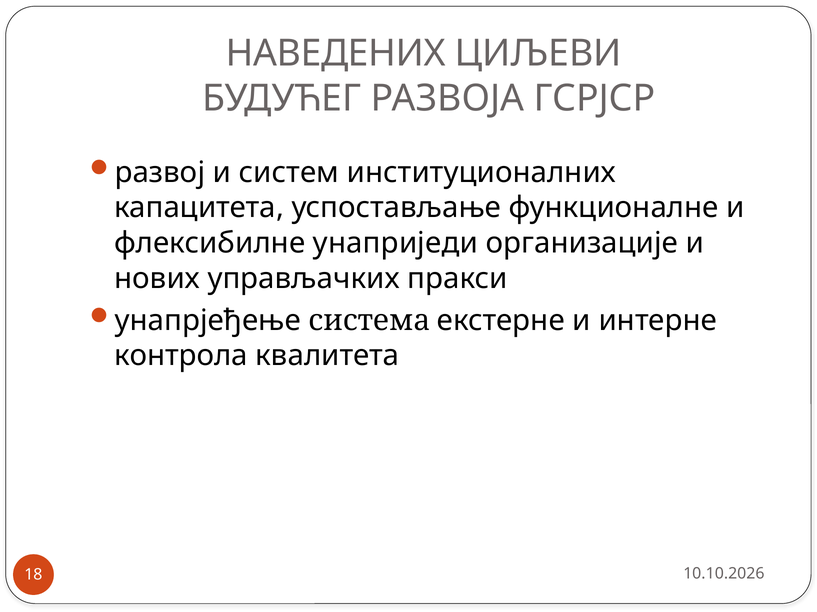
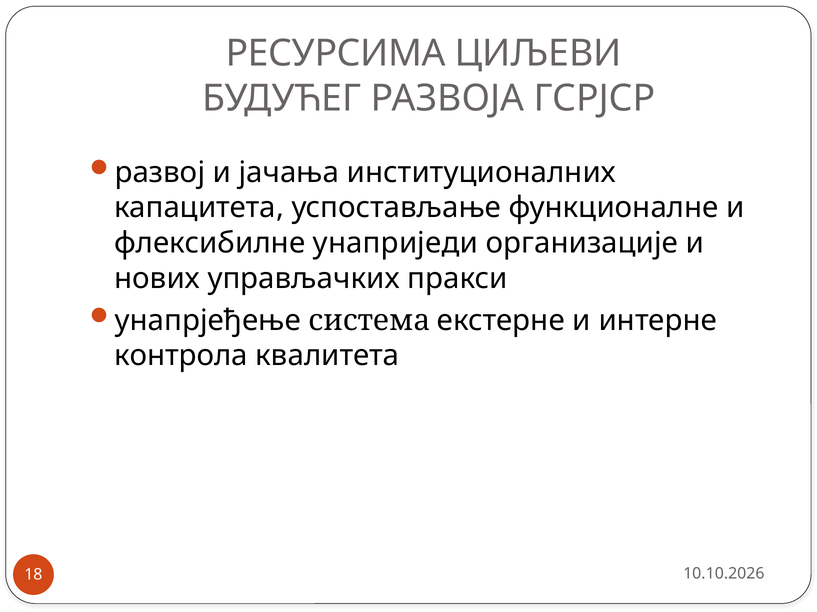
НАВЕДЕНИХ: НАВЕДЕНИХ -> РЕСУРСИМА
систем: систем -> јачања
